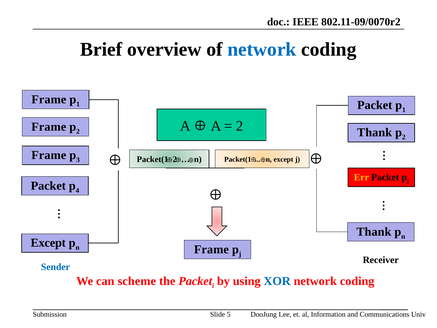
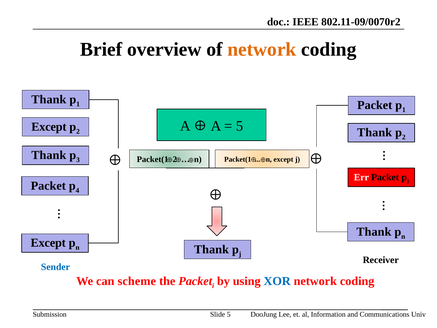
network at (262, 49) colour: blue -> orange
Frame at (49, 99): Frame -> Thank
2 at (240, 126): 2 -> 5
Frame at (49, 127): Frame -> Except
Frame at (49, 155): Frame -> Thank
Err colour: yellow -> white
Frame at (211, 249): Frame -> Thank
